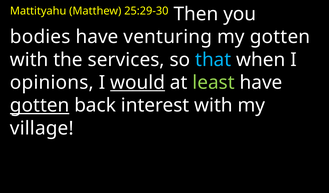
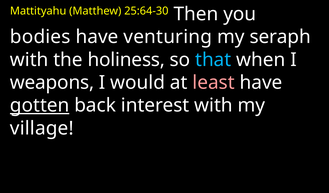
25:29-30: 25:29-30 -> 25:64-30
my gotten: gotten -> seraph
services: services -> holiness
opinions: opinions -> weapons
would underline: present -> none
least colour: light green -> pink
